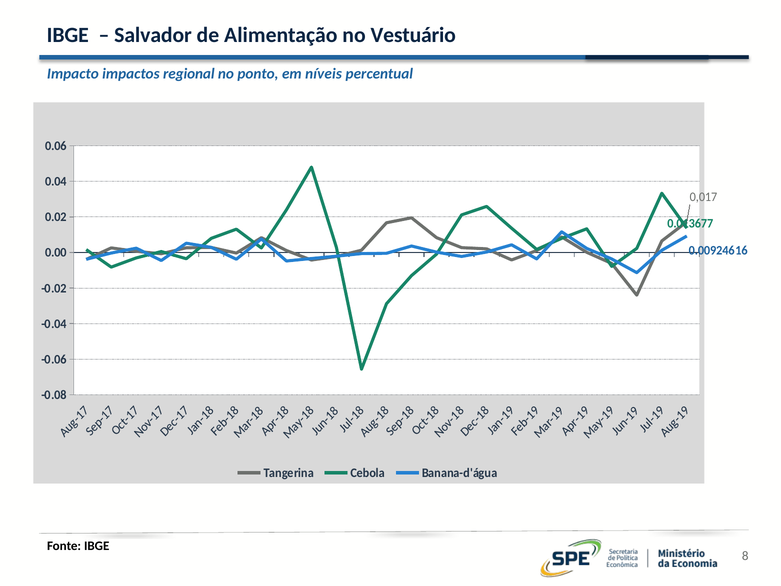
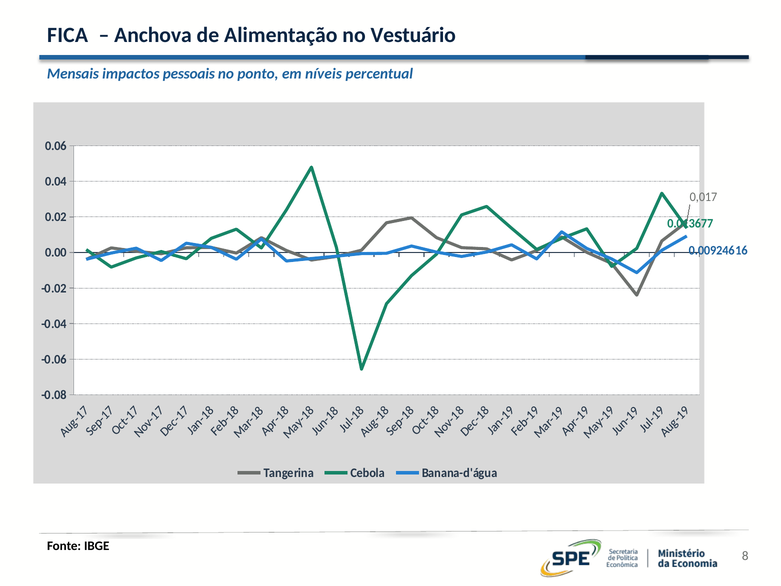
IBGE at (68, 35): IBGE -> FICA
Salvador: Salvador -> Anchova
Impacto: Impacto -> Mensais
regional: regional -> pessoais
